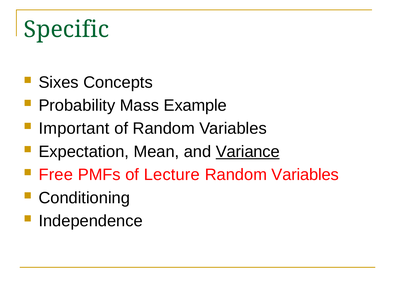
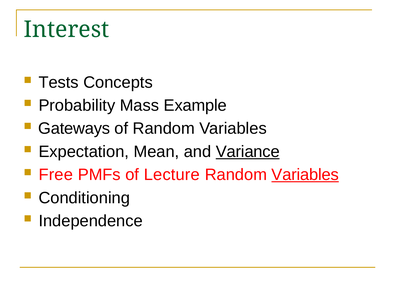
Specific: Specific -> Interest
Sixes: Sixes -> Tests
Important: Important -> Gateways
Variables at (305, 174) underline: none -> present
